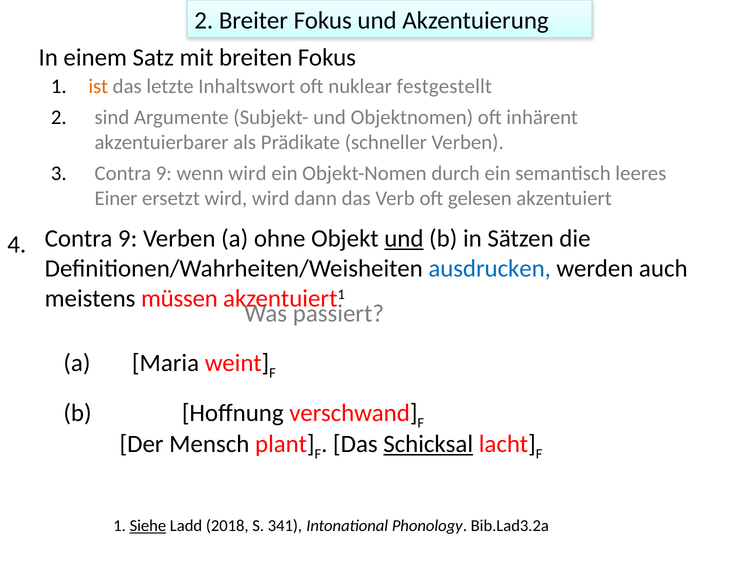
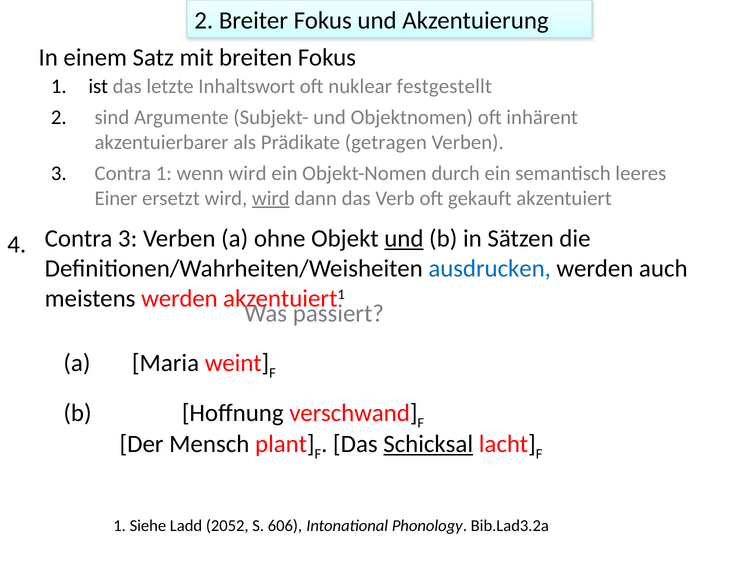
ist colour: orange -> black
schneller: schneller -> getragen
9 at (164, 173): 9 -> 1
wird at (271, 198) underline: none -> present
gelesen: gelesen -> gekauft
9 at (128, 239): 9 -> 3
meistens müssen: müssen -> werden
Siehe underline: present -> none
2018: 2018 -> 2052
341: 341 -> 606
